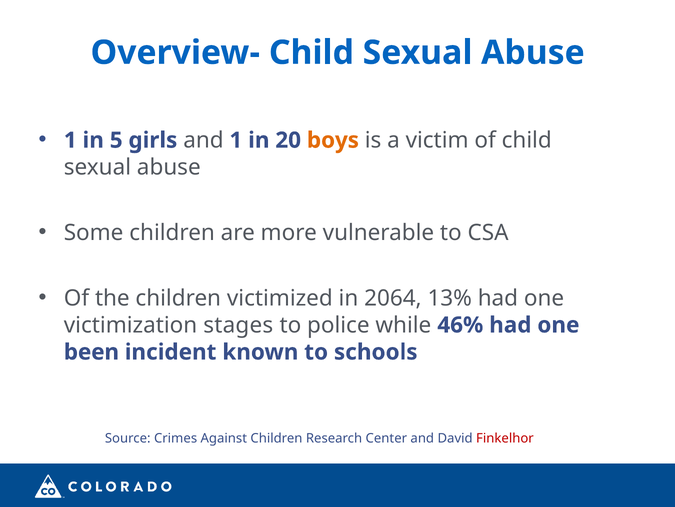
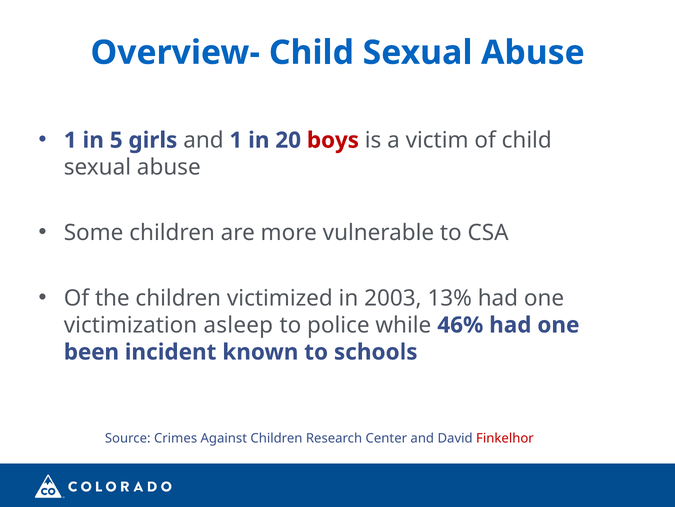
boys colour: orange -> red
2064: 2064 -> 2003
stages: stages -> asleep
